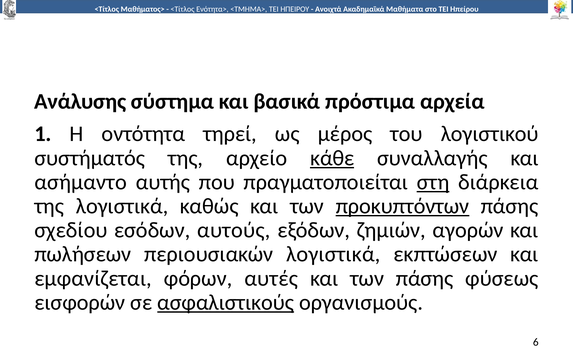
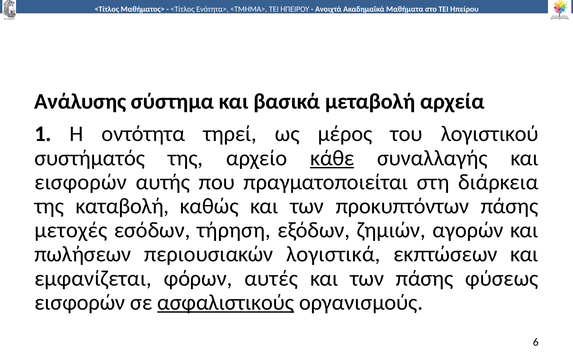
πρόστιμα: πρόστιμα -> μεταβολή
ασήμαντο at (81, 182): ασήμαντο -> εισφορών
στη underline: present -> none
της λογιστικά: λογιστικά -> καταβολή
προκυπτόντων underline: present -> none
σχεδίου: σχεδίου -> μετοχές
αυτούς: αυτούς -> τήρηση
